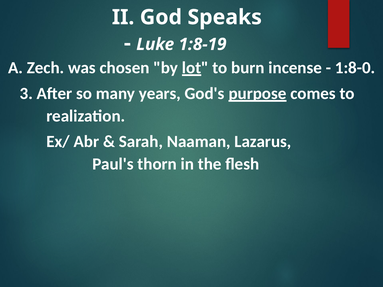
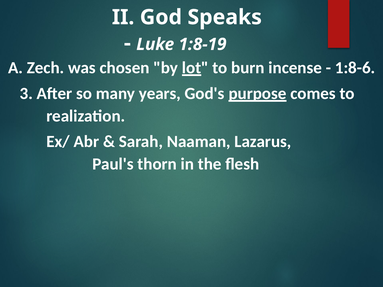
1:8-0: 1:8-0 -> 1:8-6
